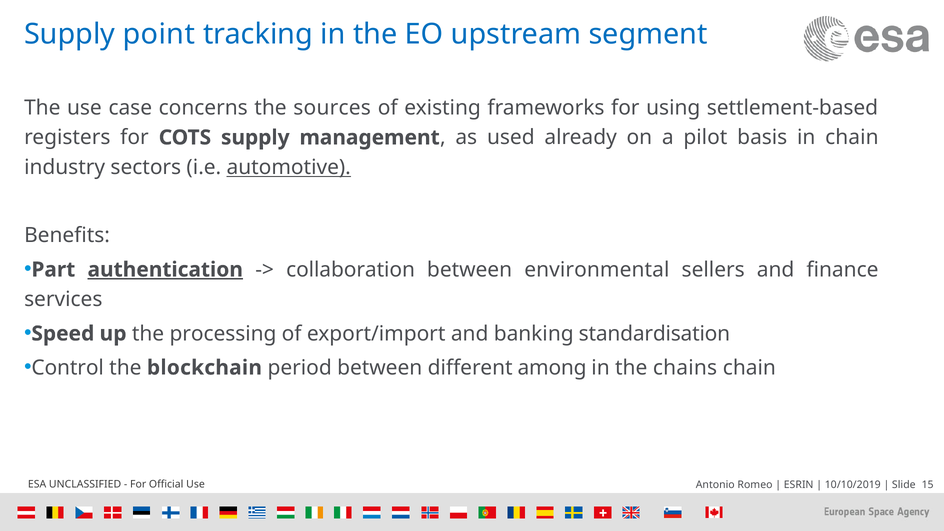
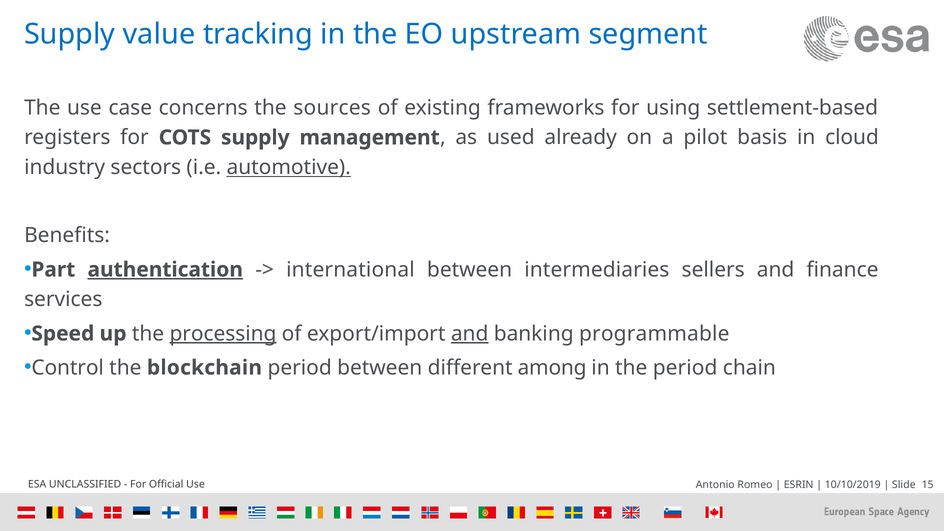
point: point -> value
in chain: chain -> cloud
collaboration: collaboration -> international
environmental: environmental -> intermediaries
processing underline: none -> present
and at (470, 334) underline: none -> present
standardisation: standardisation -> programmable
the chains: chains -> period
